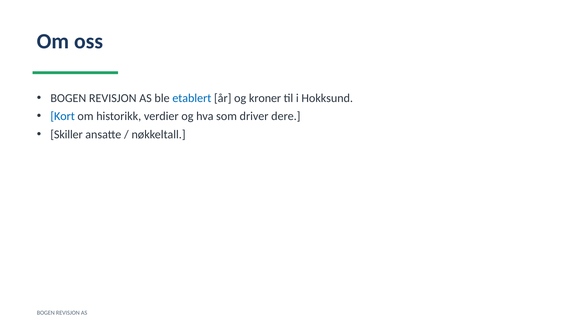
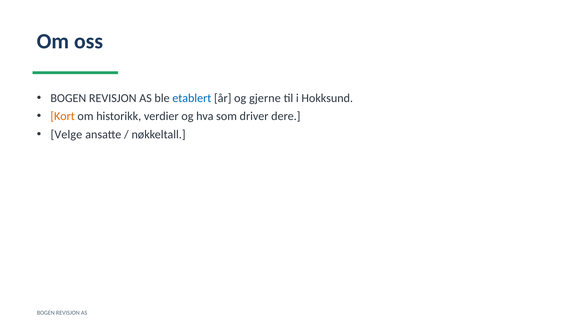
kroner: kroner -> gjerne
Kort colour: blue -> orange
Skiller: Skiller -> Velge
